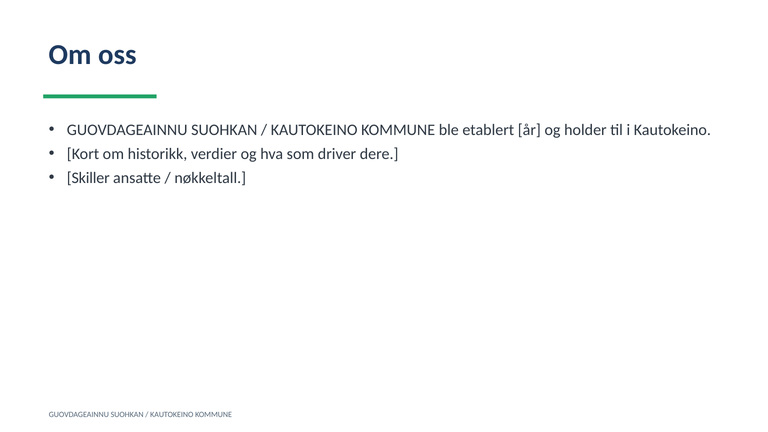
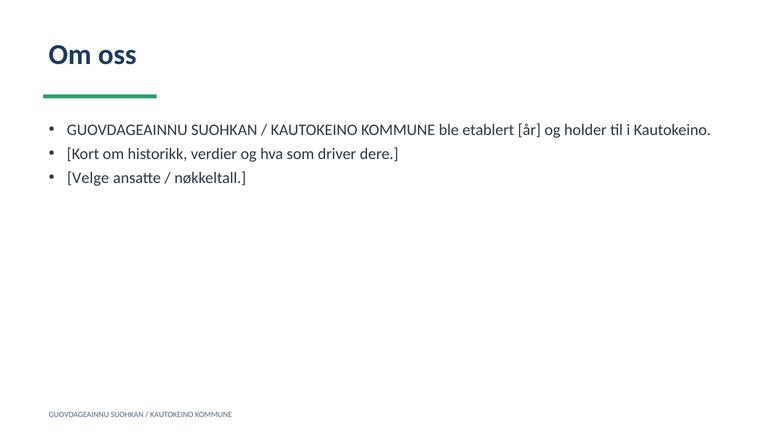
Skiller: Skiller -> Velge
